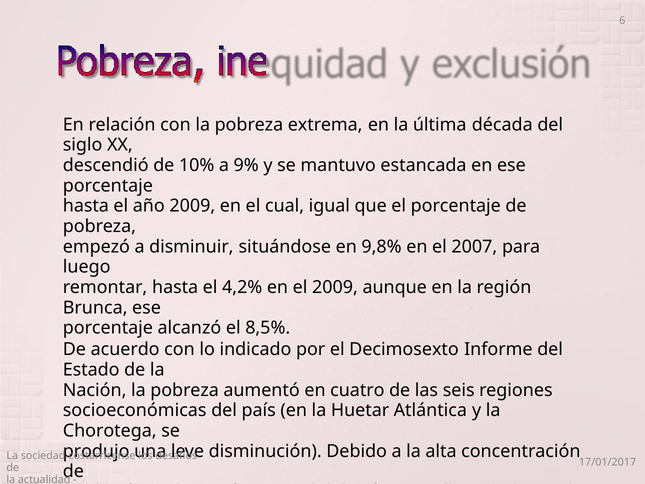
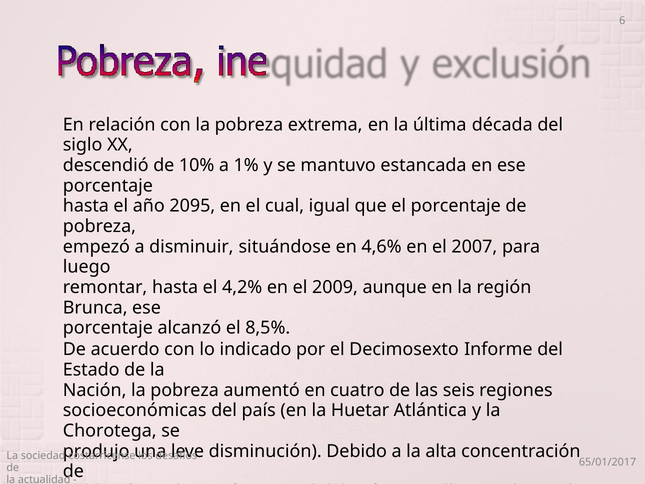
9%: 9% -> 1%
hasta el año 2009: 2009 -> 2095
9,8%: 9,8% -> 4,6%
17/01/2017: 17/01/2017 -> 65/01/2017
